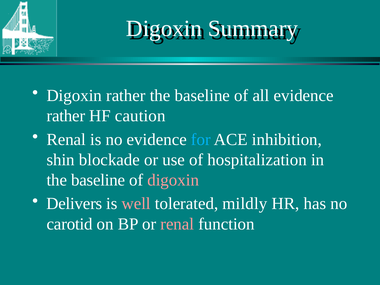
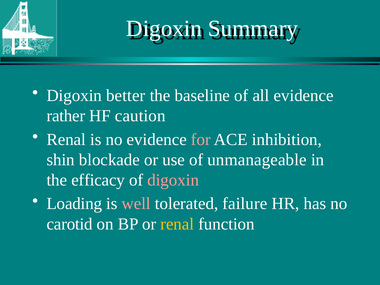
Digoxin rather: rather -> better
for colour: light blue -> pink
hospitalization: hospitalization -> unmanageable
baseline at (98, 180): baseline -> efficacy
Delivers: Delivers -> Loading
mildly: mildly -> failure
renal at (177, 224) colour: pink -> yellow
